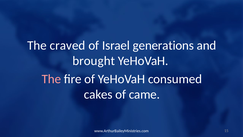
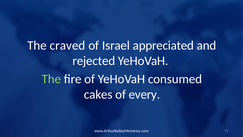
generations: generations -> appreciated
brought: brought -> rejected
The at (51, 79) colour: pink -> light green
came: came -> every
